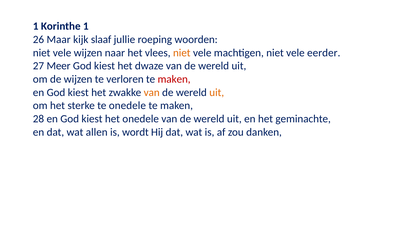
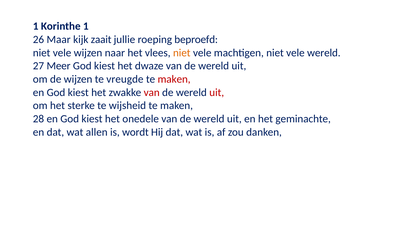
slaaf: slaaf -> zaait
woorden: woorden -> beproefd
vele eerder: eerder -> wereld
verloren: verloren -> vreugde
van at (152, 93) colour: orange -> red
uit at (217, 93) colour: orange -> red
te onedele: onedele -> wijsheid
